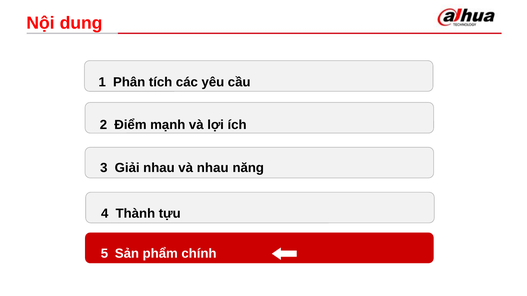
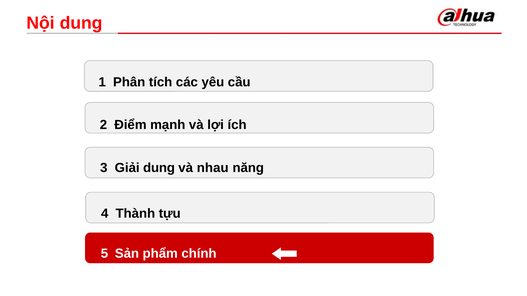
Giải nhau: nhau -> dung
